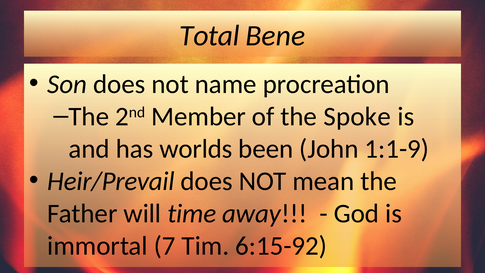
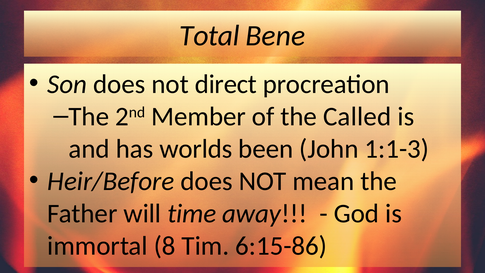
name: name -> direct
Spoke: Spoke -> Called
1:1-9: 1:1-9 -> 1:1-3
Heir/Prevail: Heir/Prevail -> Heir/Before
7: 7 -> 8
6:15-92: 6:15-92 -> 6:15-86
